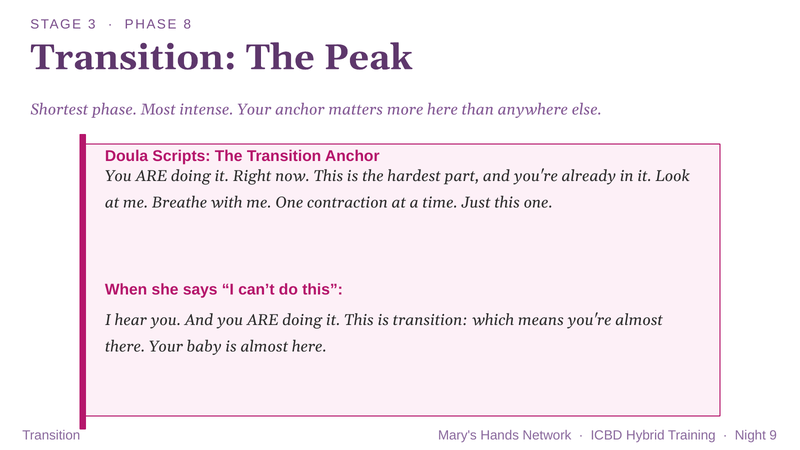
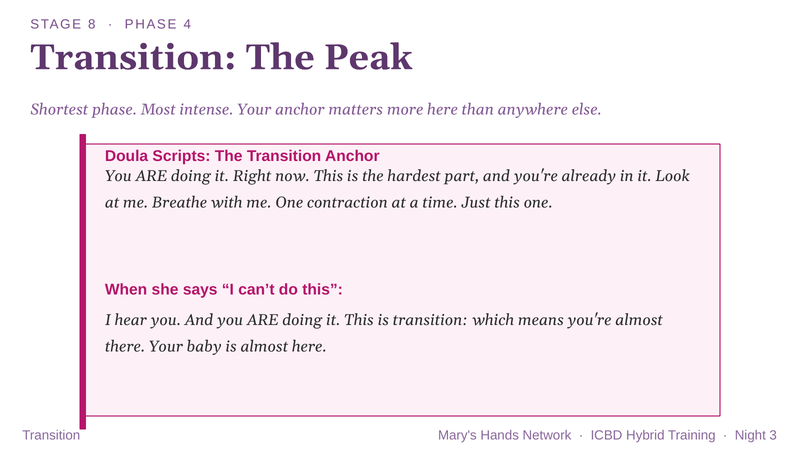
3: 3 -> 8
8: 8 -> 4
9: 9 -> 3
